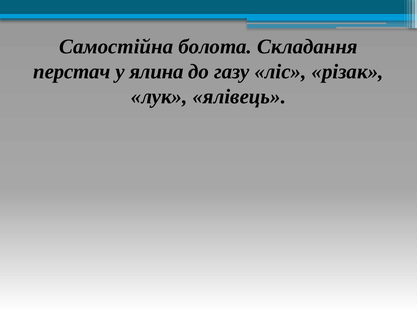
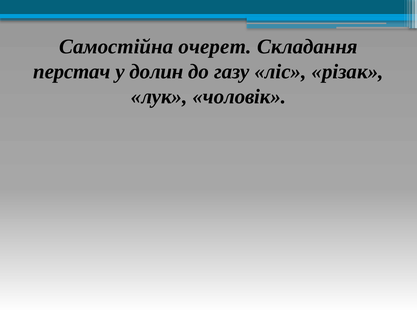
болота: болота -> очерет
ялина: ялина -> долин
ялівець: ялівець -> чоловік
